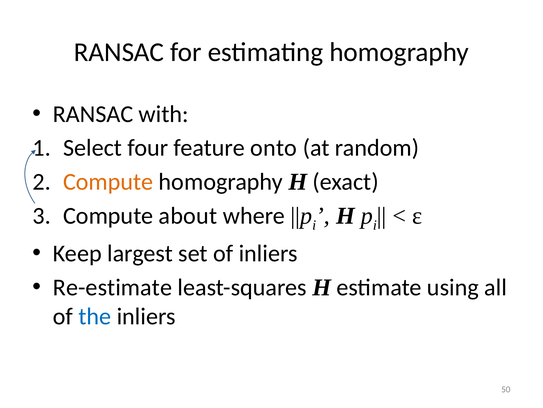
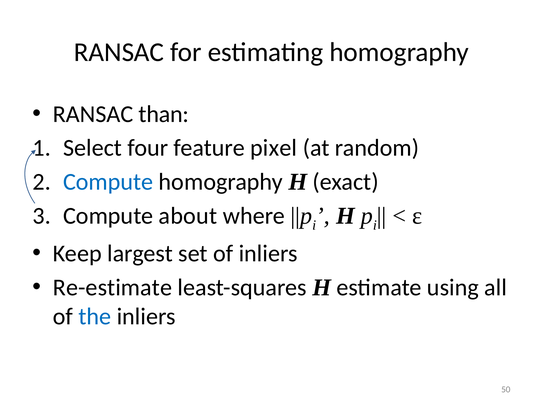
with: with -> than
onto: onto -> pixel
Compute at (108, 182) colour: orange -> blue
